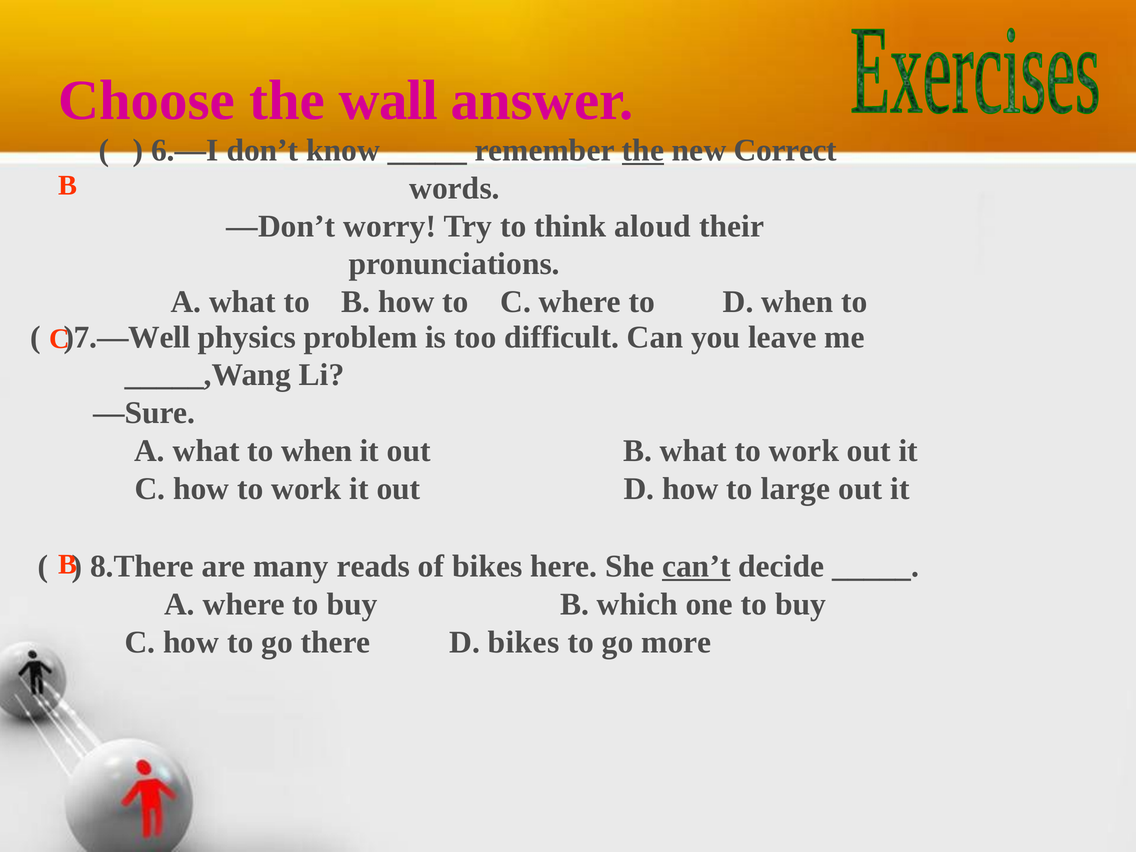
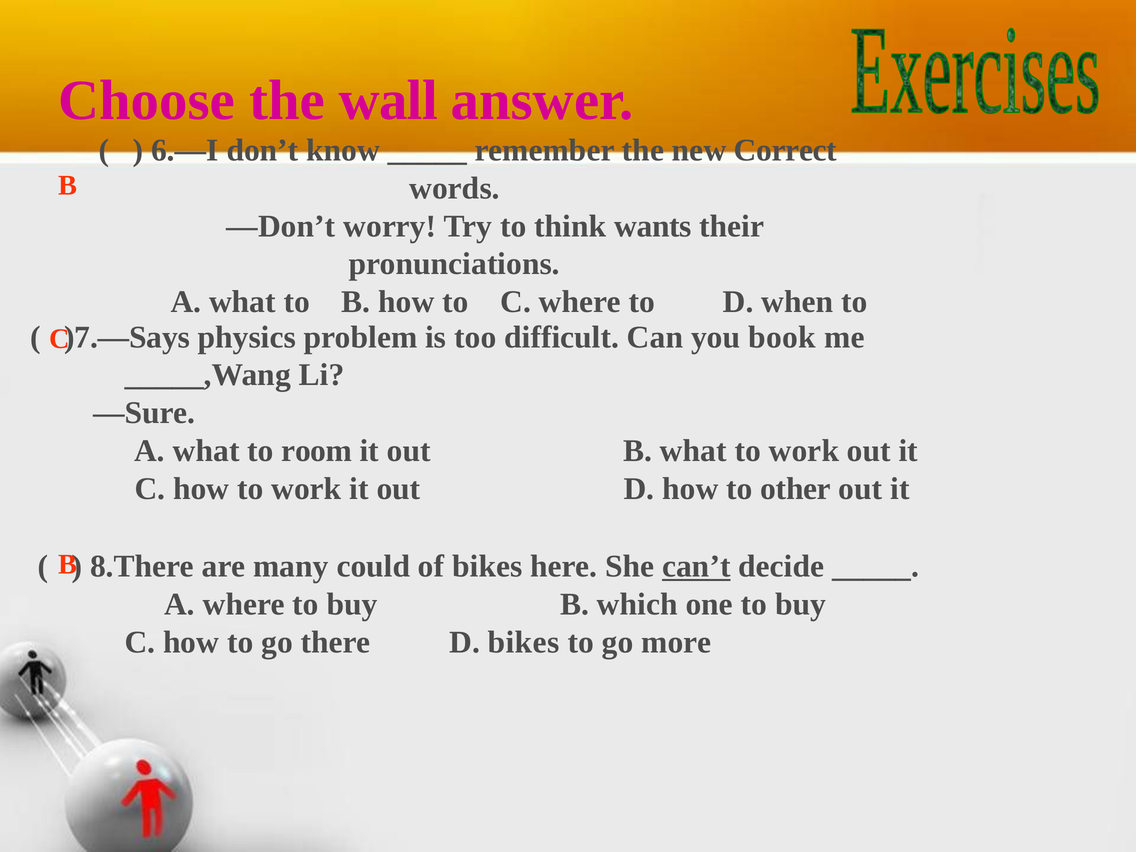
the at (643, 150) underline: present -> none
aloud: aloud -> wants
)7.—Well: )7.—Well -> )7.—Says
leave: leave -> book
to when: when -> room
large: large -> other
reads: reads -> could
